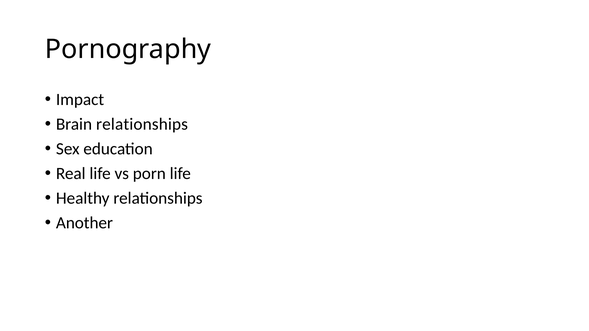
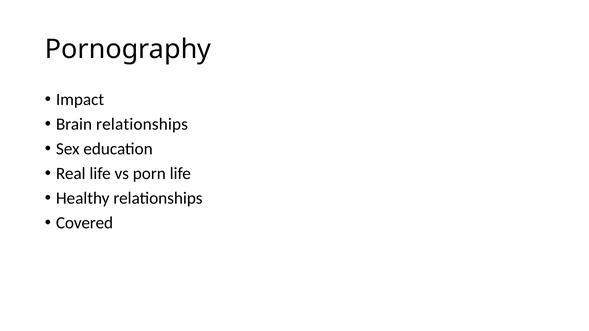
Another: Another -> Covered
